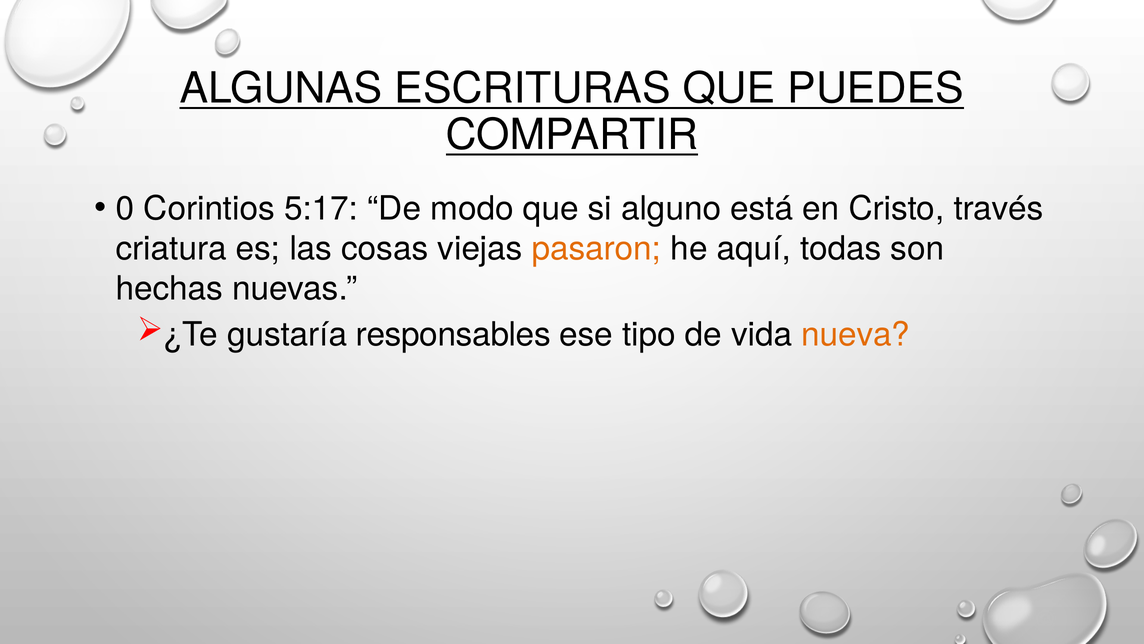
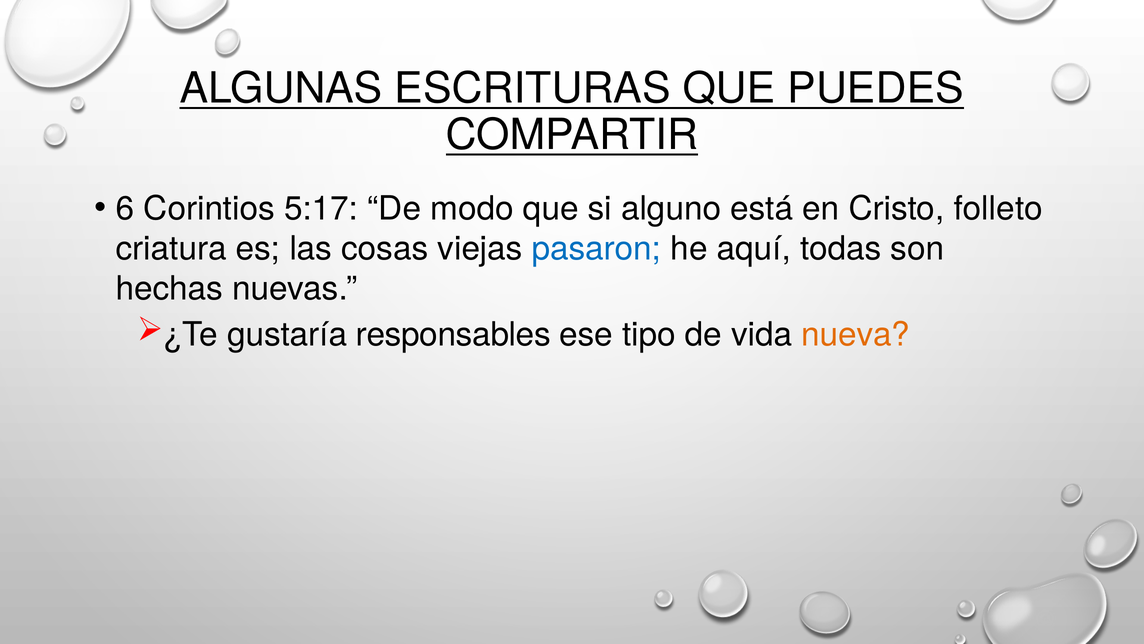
0: 0 -> 6
través: través -> folleto
pasaron colour: orange -> blue
